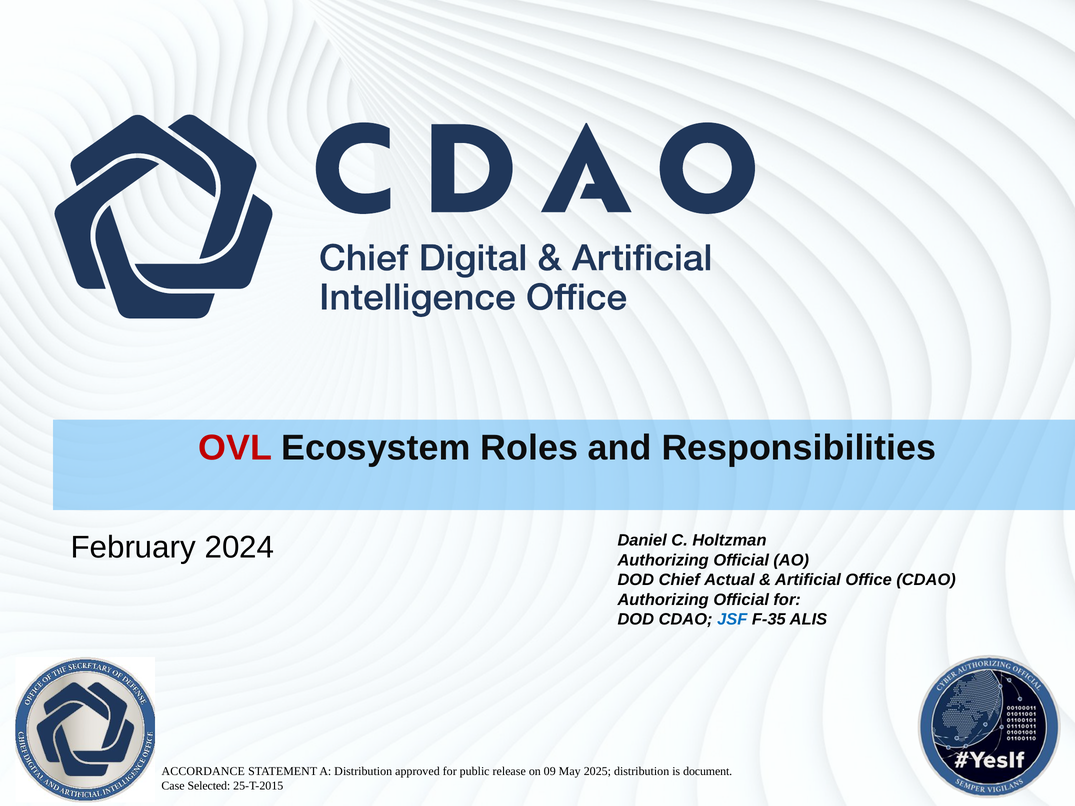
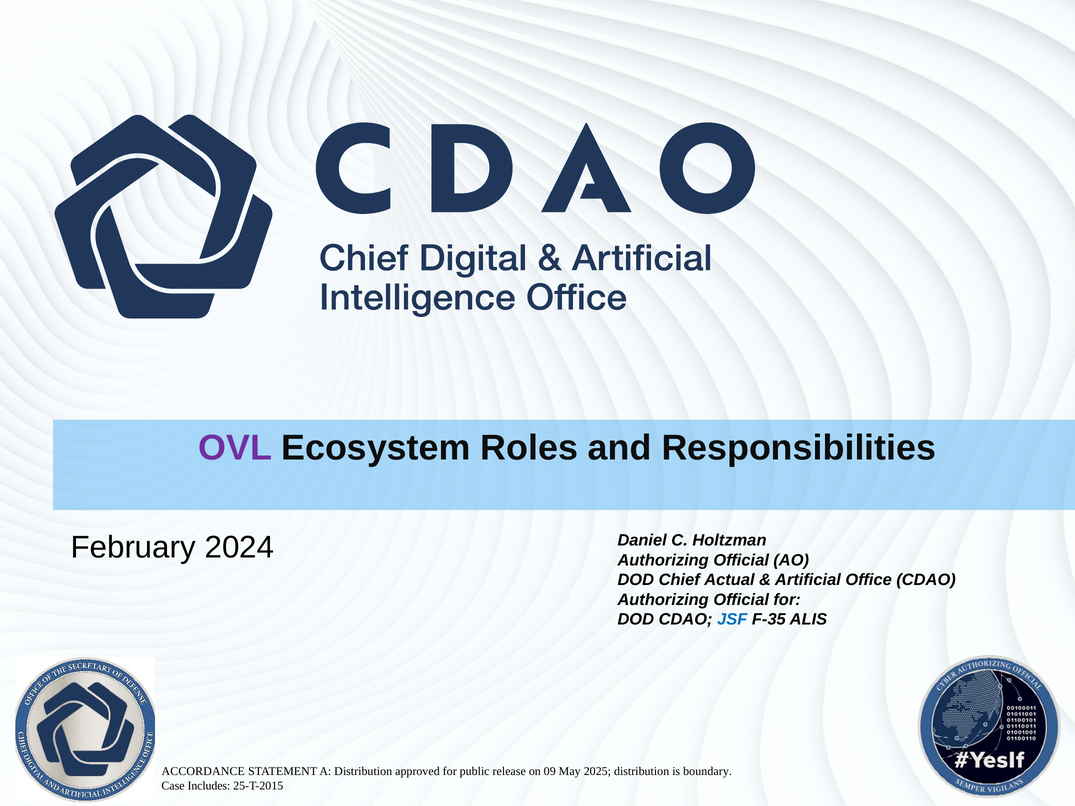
OVL colour: red -> purple
document: document -> boundary
Selected: Selected -> Includes
